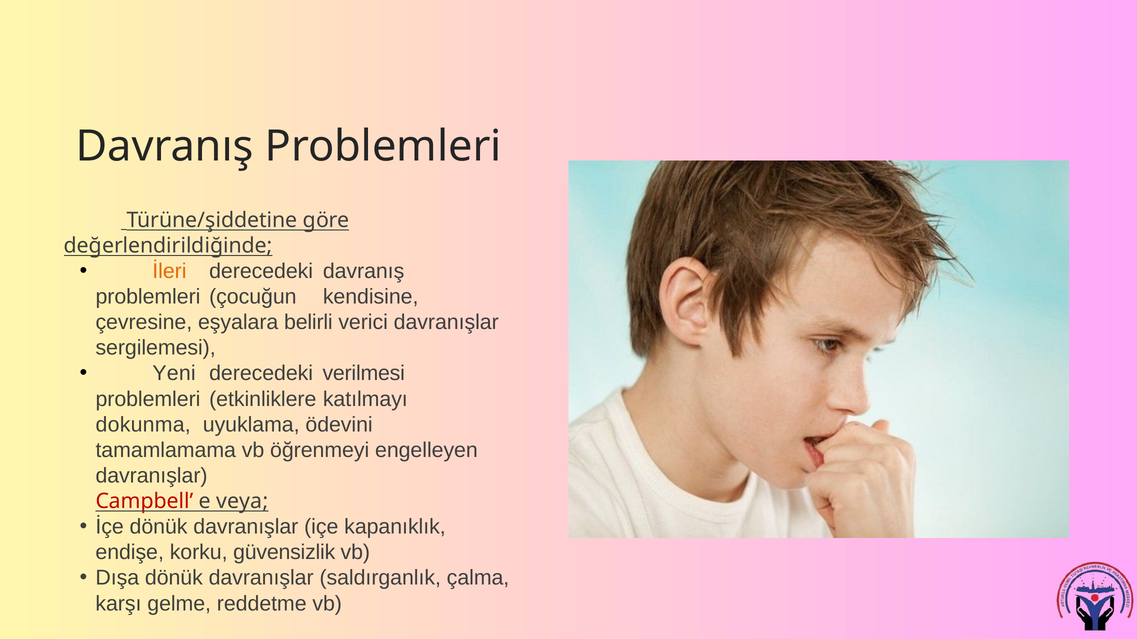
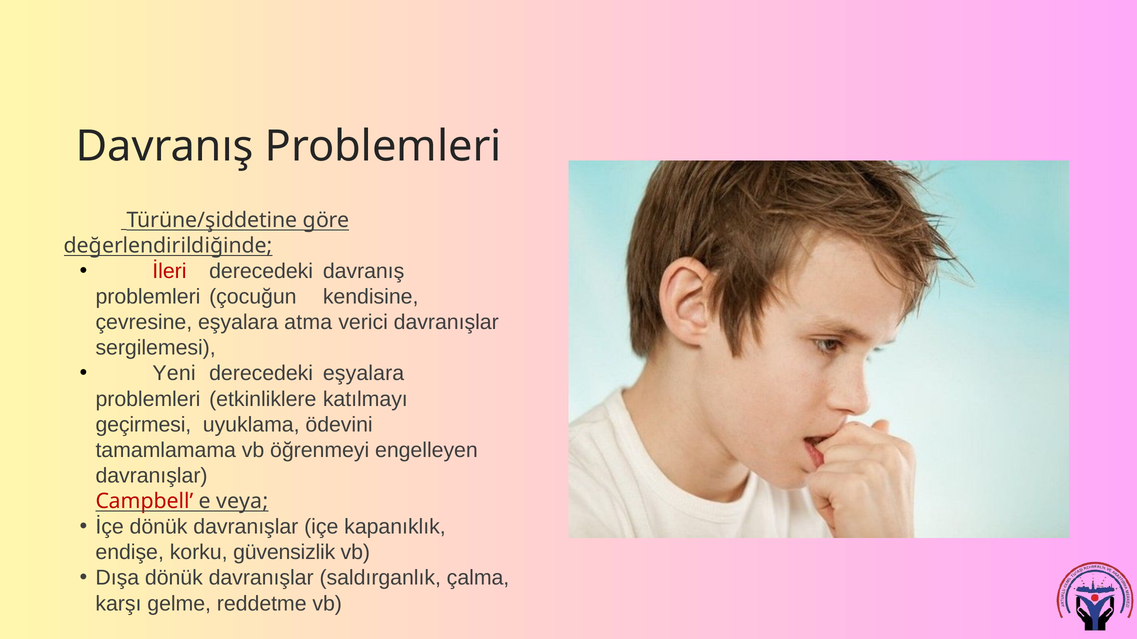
İleri colour: orange -> red
belirli: belirli -> atma
derecedeki verilmesi: verilmesi -> eşyalara
dokunma: dokunma -> geçirmesi
